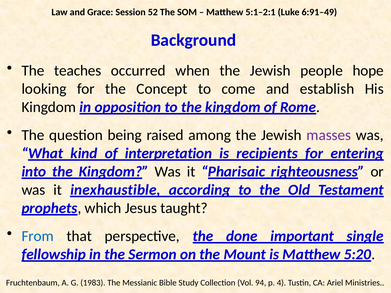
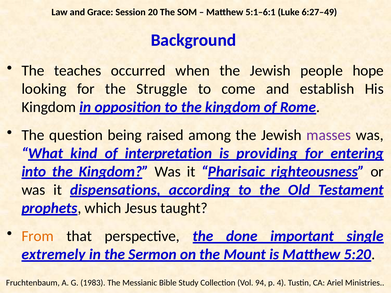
52: 52 -> 20
5:1–2:1: 5:1–2:1 -> 5:1–6:1
6:91–49: 6:91–49 -> 6:27–49
Concept: Concept -> Struggle
recipients: recipients -> providing
inexhaustible: inexhaustible -> dispensations
From colour: blue -> orange
fellowship: fellowship -> extremely
